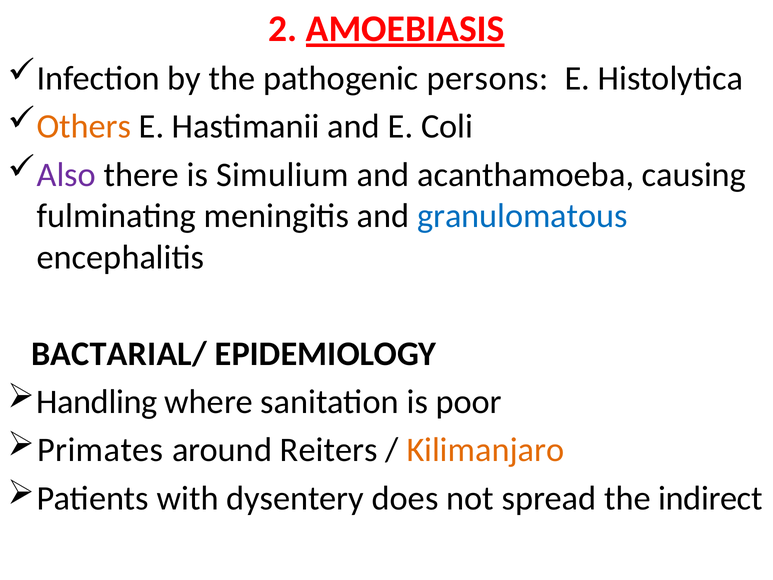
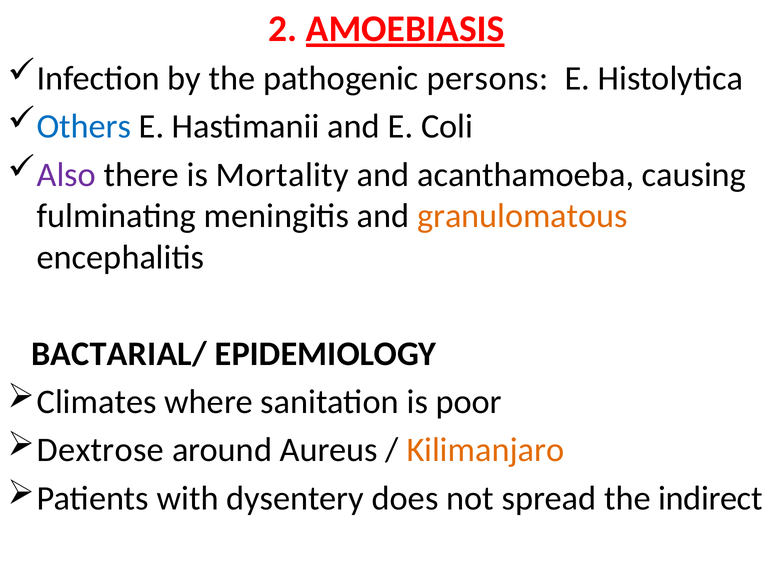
Others colour: orange -> blue
Simulium: Simulium -> Mortality
granulomatous colour: blue -> orange
Handling: Handling -> Climates
Primates: Primates -> Dextrose
Reiters: Reiters -> Aureus
